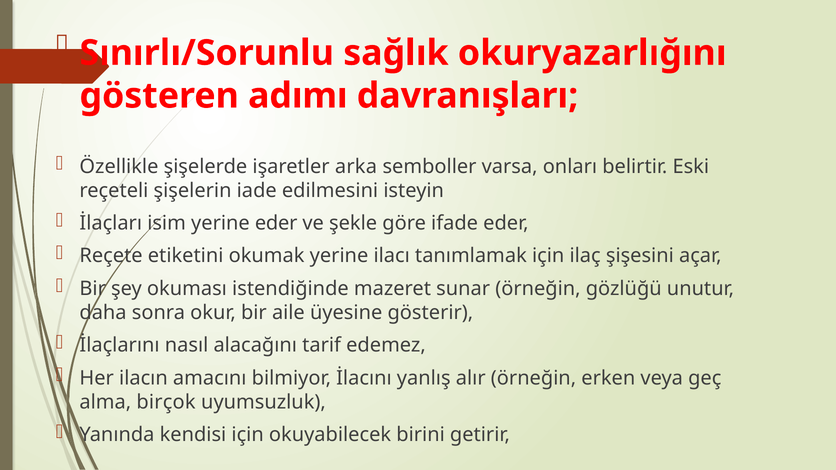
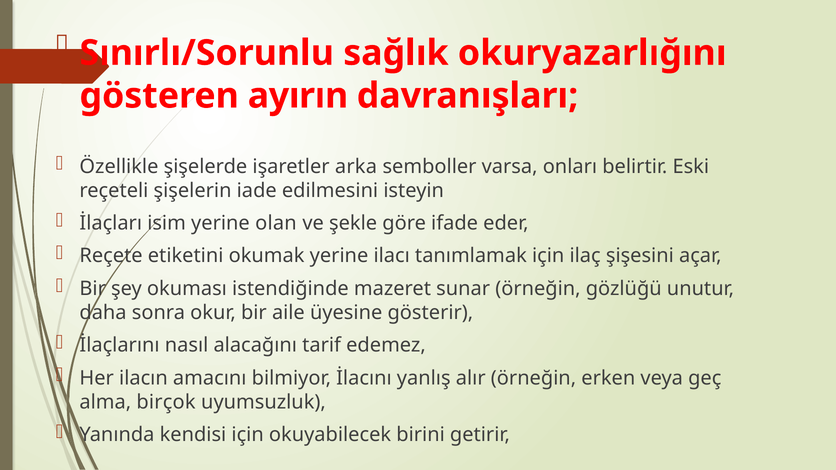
adımı: adımı -> ayırın
yerine eder: eder -> olan
